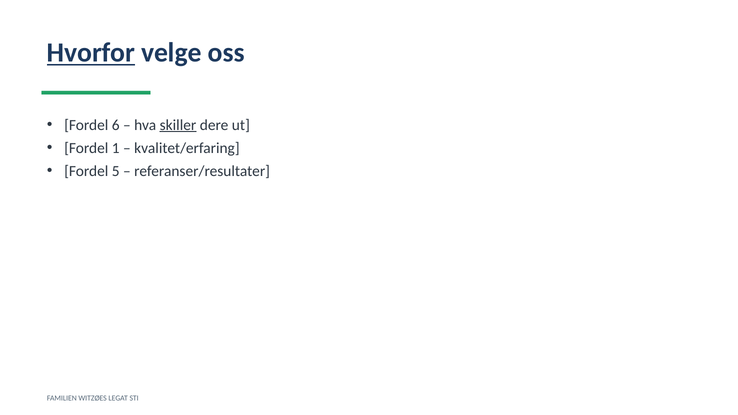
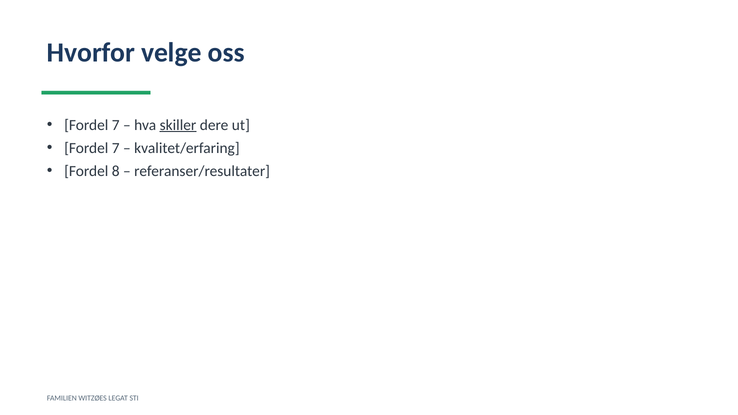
Hvorfor underline: present -> none
6 at (116, 125): 6 -> 7
1 at (116, 148): 1 -> 7
5: 5 -> 8
